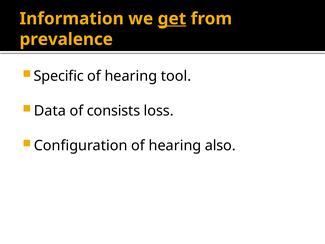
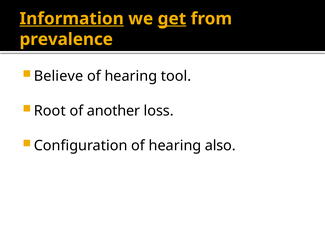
Information underline: none -> present
Specific: Specific -> Believe
Data: Data -> Root
consists: consists -> another
